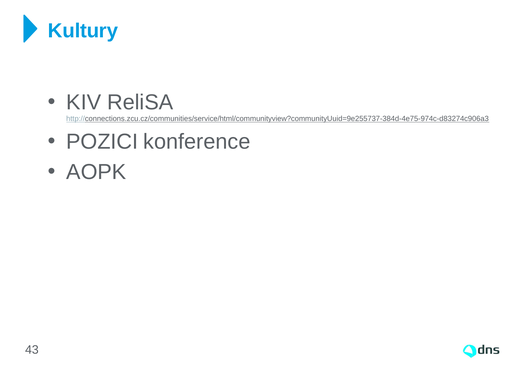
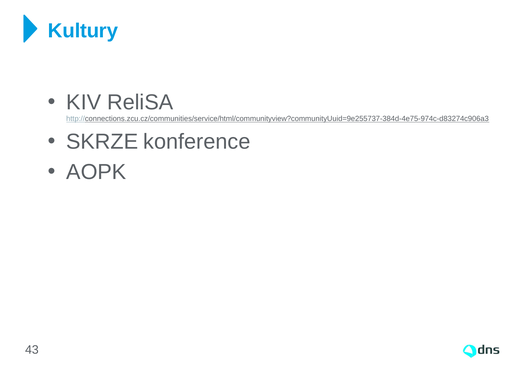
POZICI: POZICI -> SKRZE
